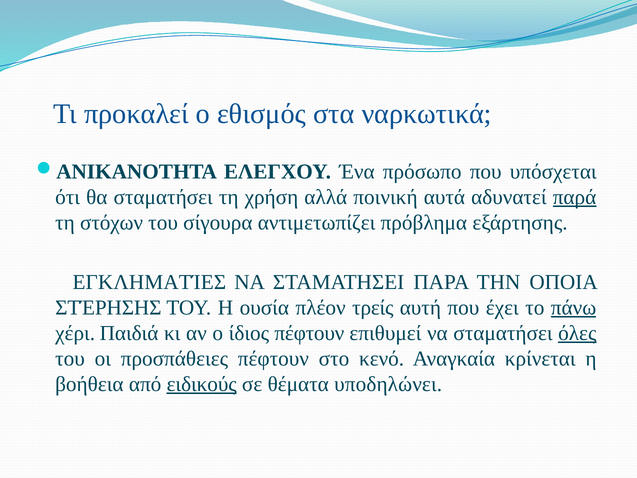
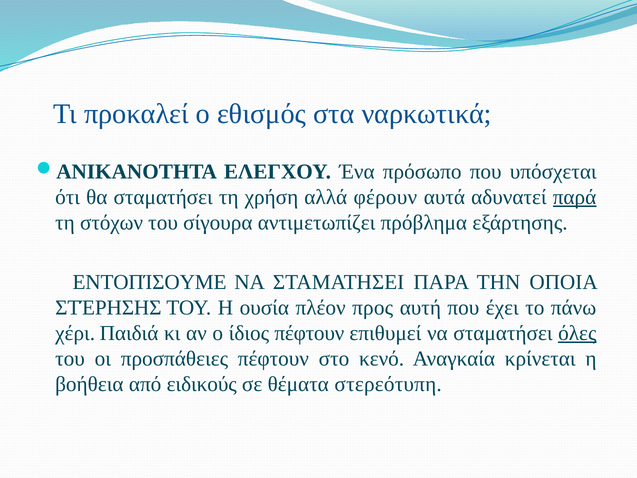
ποινική: ποινική -> φέρουν
ΕΓΚΛΗΜΑΤΊΕΣ: ΕΓΚΛΗΜΑΤΊΕΣ -> ΕΝΤΟΠΊΣΟΥΜΕ
τρείς: τρείς -> προς
πάνω underline: present -> none
ειδικούς underline: present -> none
υποδηλώνει: υποδηλώνει -> στερεότυπη
